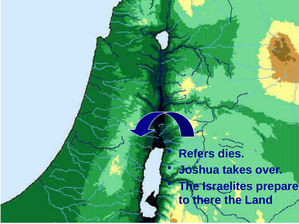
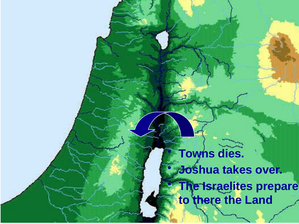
Refers: Refers -> Towns
